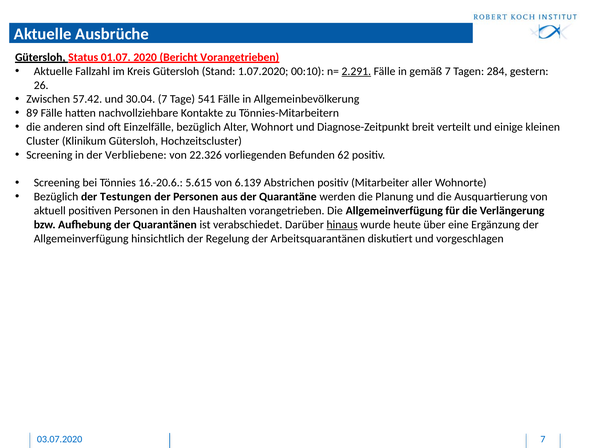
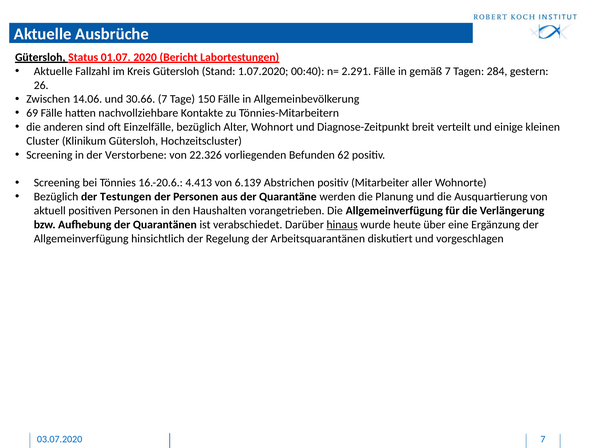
Bericht Vorangetrieben: Vorangetrieben -> Labortestungen
00:10: 00:10 -> 00:40
2.291 underline: present -> none
57.42: 57.42 -> 14.06
30.04: 30.04 -> 30.66
541: 541 -> 150
89: 89 -> 69
Verbliebene: Verbliebene -> Verstorbene
5.615: 5.615 -> 4.413
